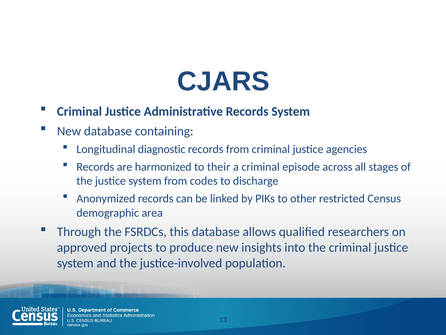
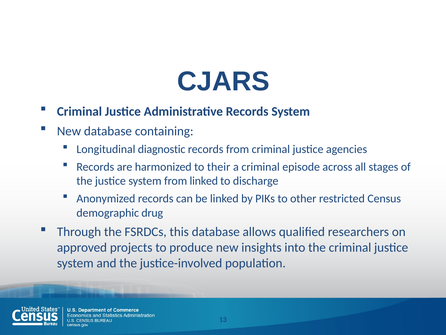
from codes: codes -> linked
area: area -> drug
